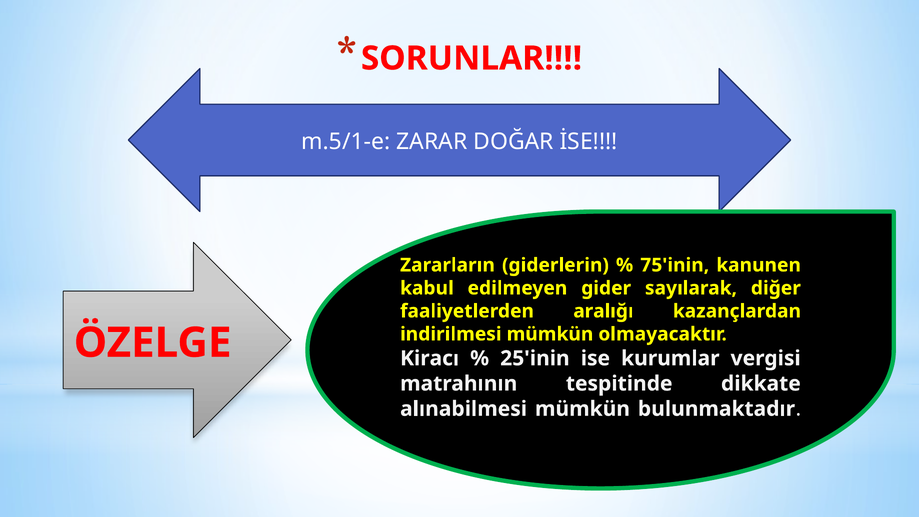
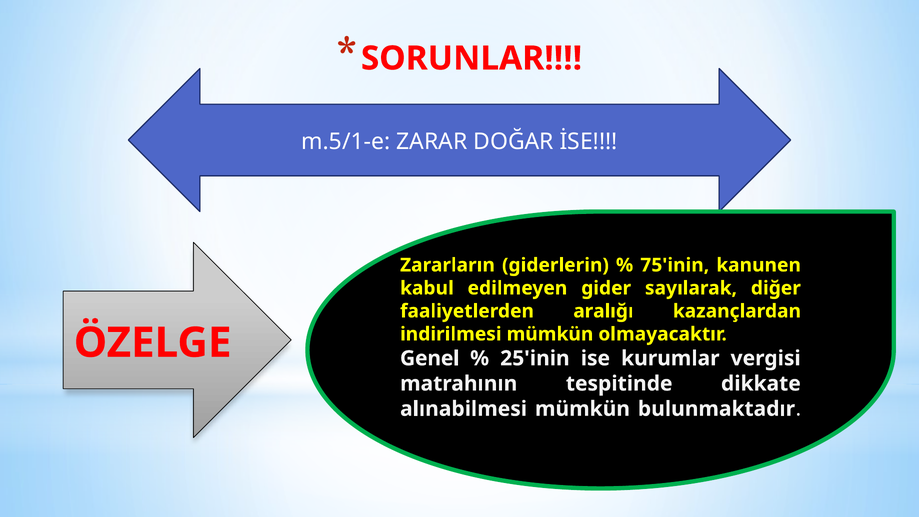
Kiracı: Kiracı -> Genel
